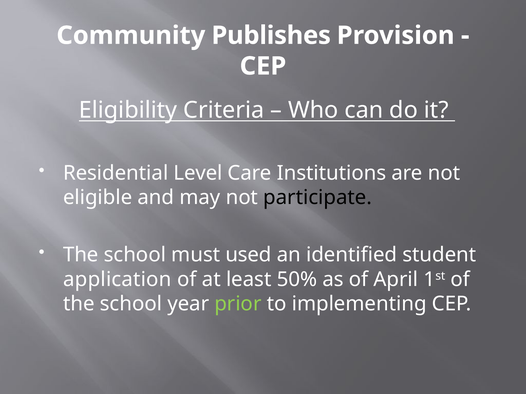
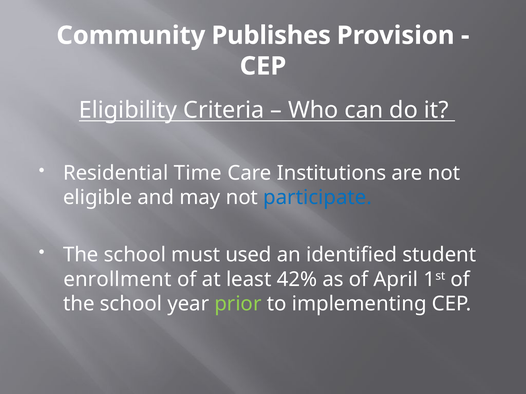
Level: Level -> Time
participate colour: black -> blue
application: application -> enrollment
50%: 50% -> 42%
